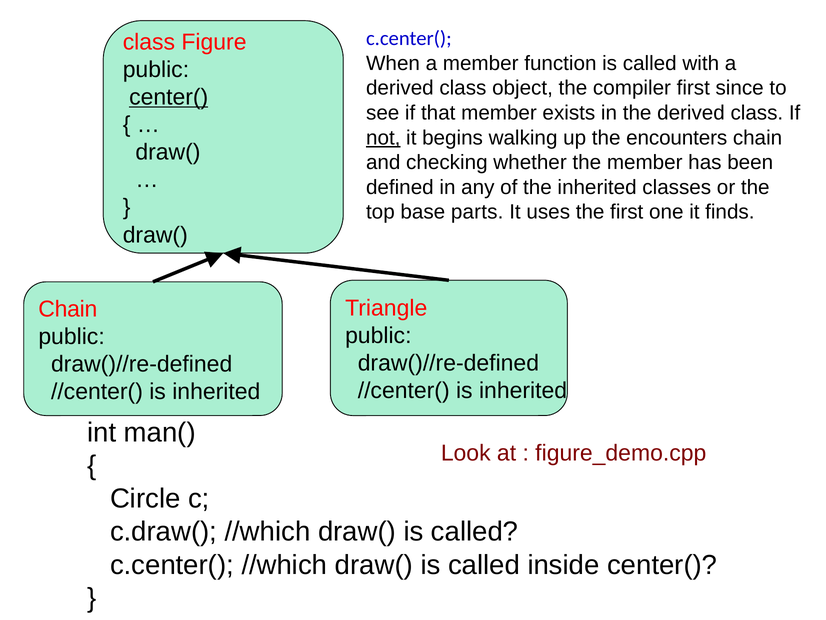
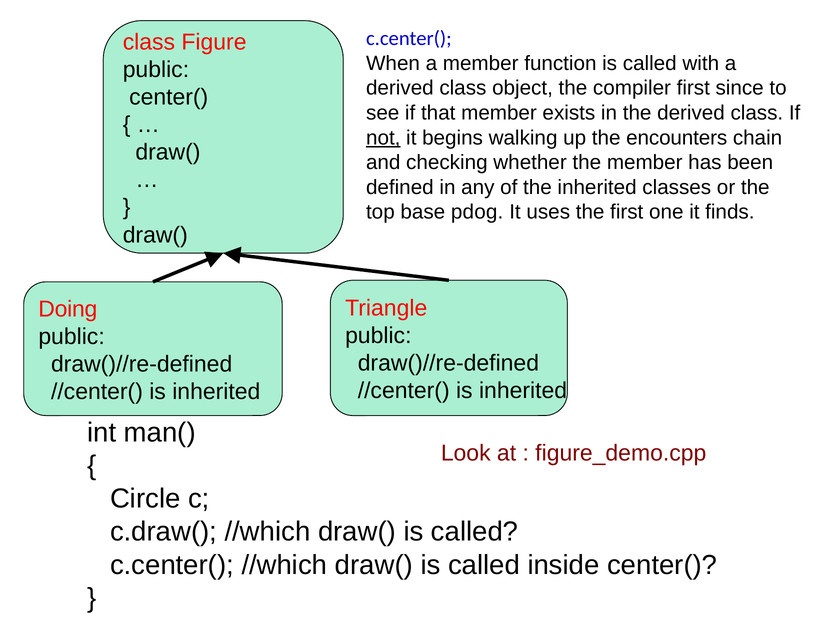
center( at (169, 97) underline: present -> none
parts: parts -> pdog
Chain at (68, 309): Chain -> Doing
